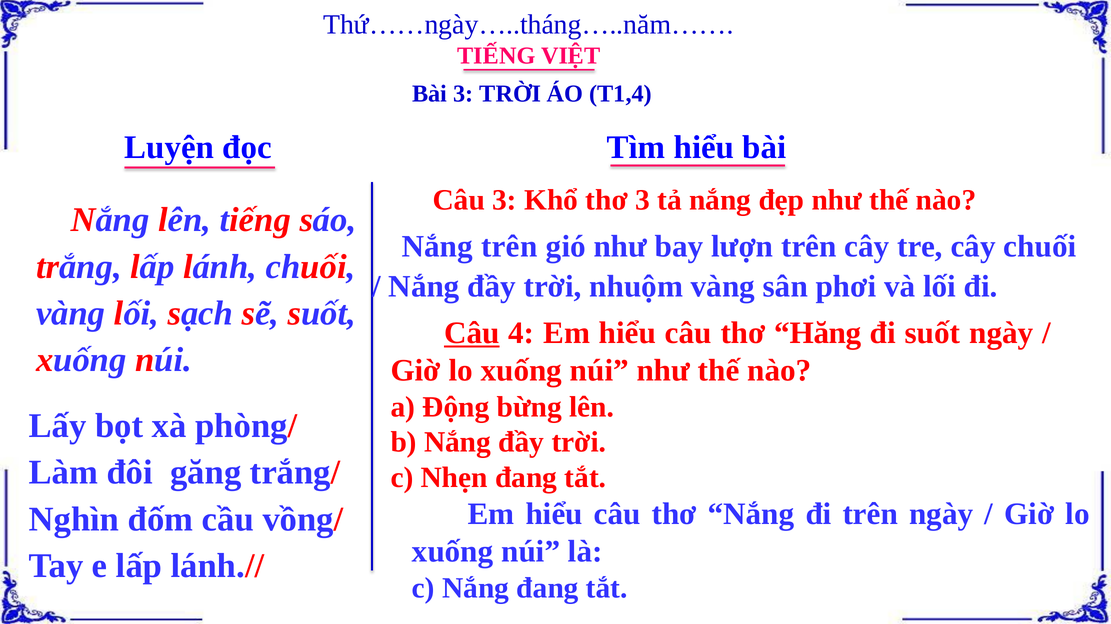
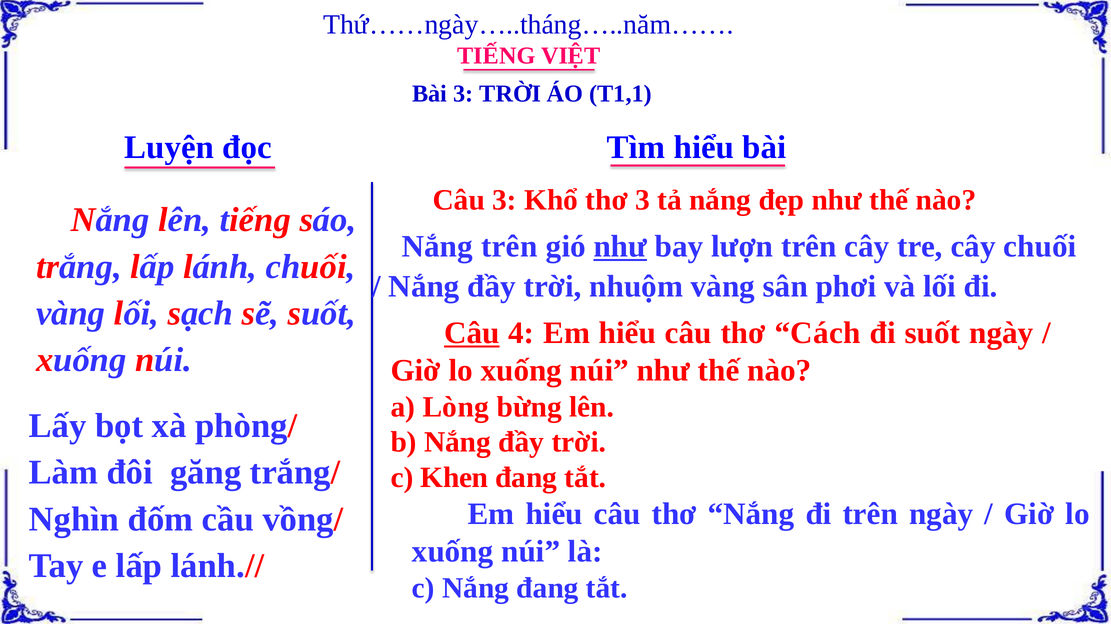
T1,4: T1,4 -> T1,1
như at (620, 247) underline: none -> present
Hăng: Hăng -> Cách
Động: Động -> Lòng
Nhẹn: Nhẹn -> Khen
